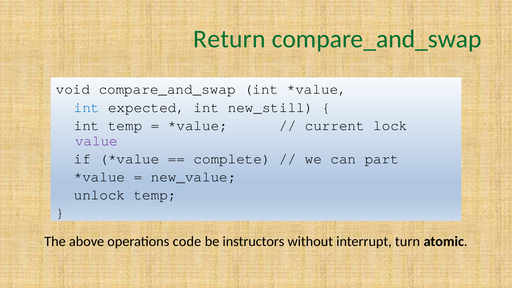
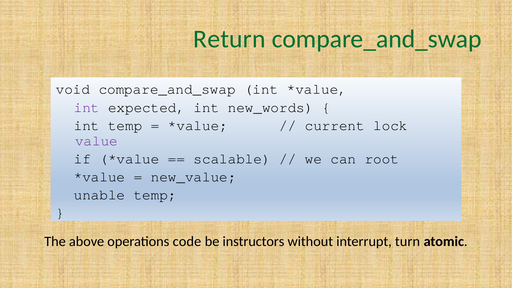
int at (87, 107) colour: blue -> purple
new_still: new_still -> new_words
complete: complete -> scalable
part: part -> root
unlock: unlock -> unable
